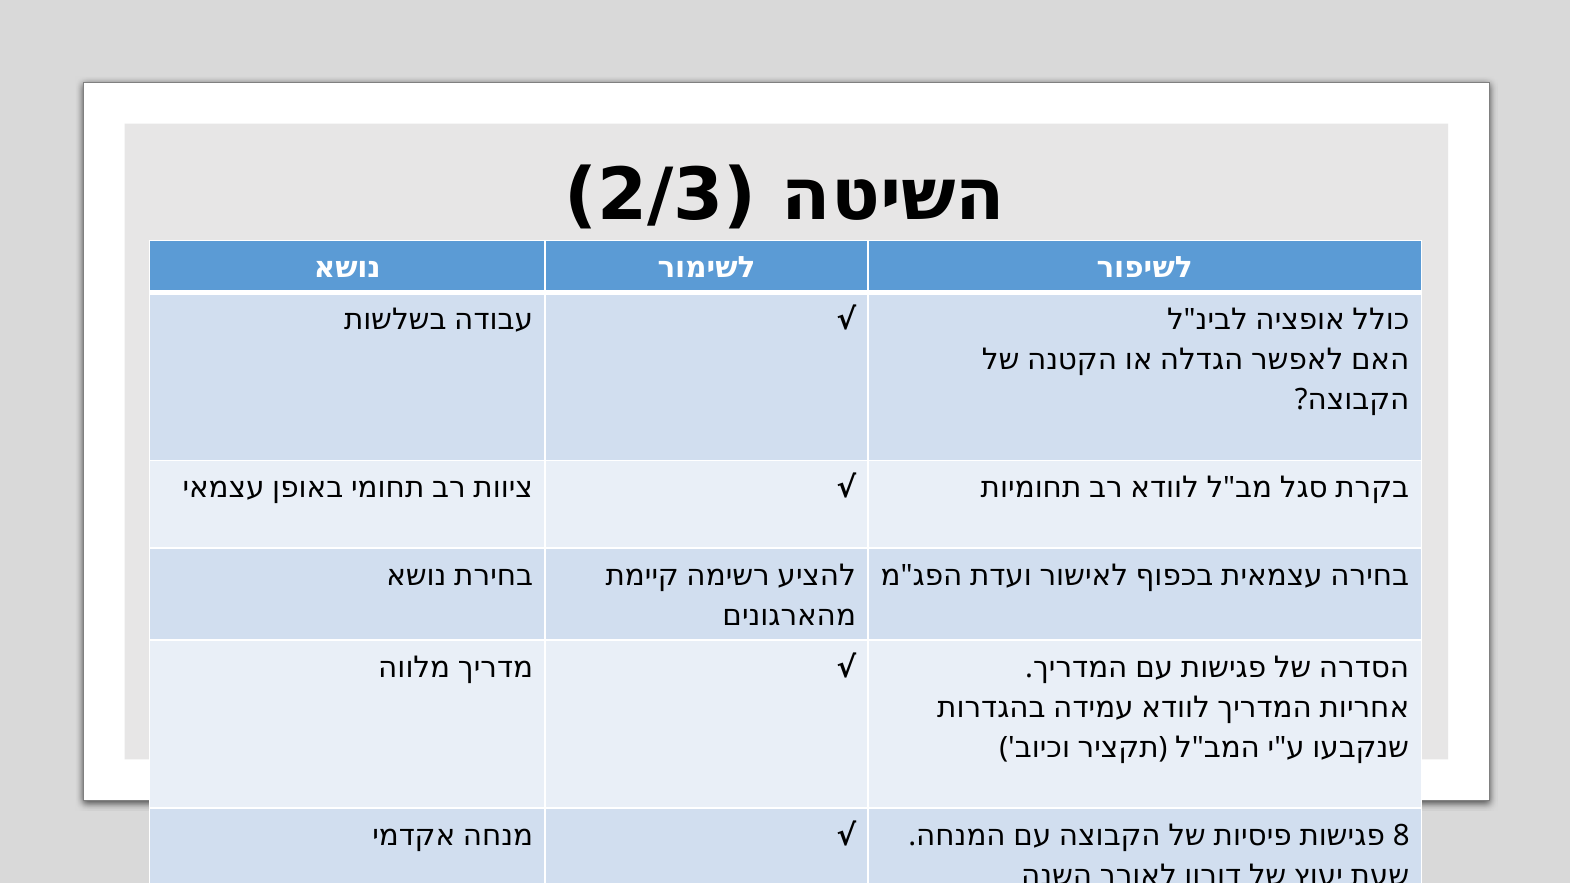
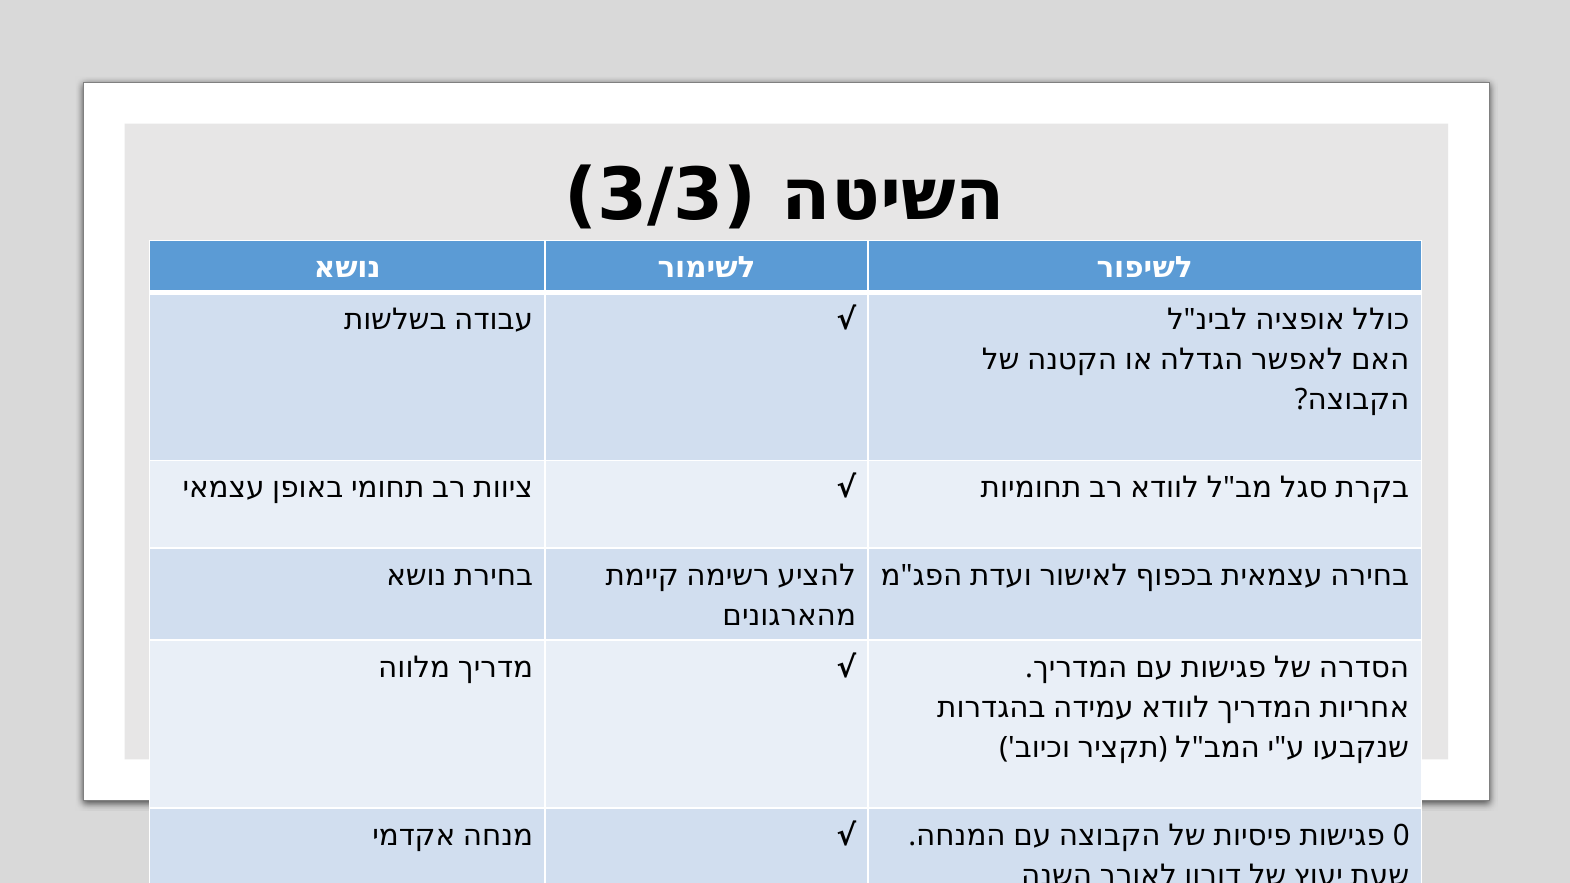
2/3: 2/3 -> 3/3
8: 8 -> 0
